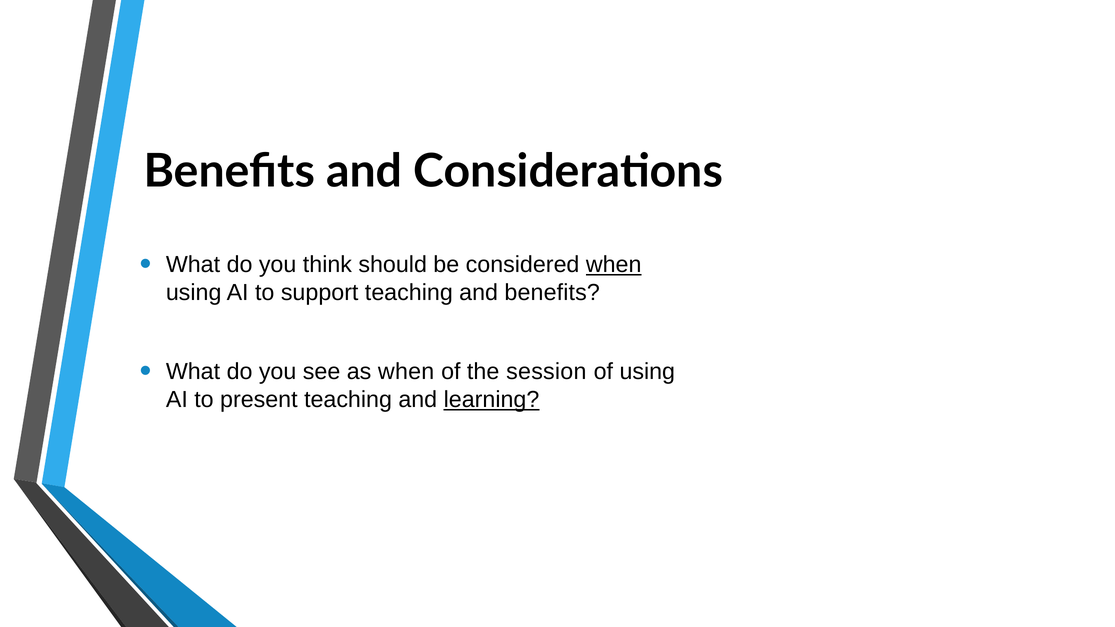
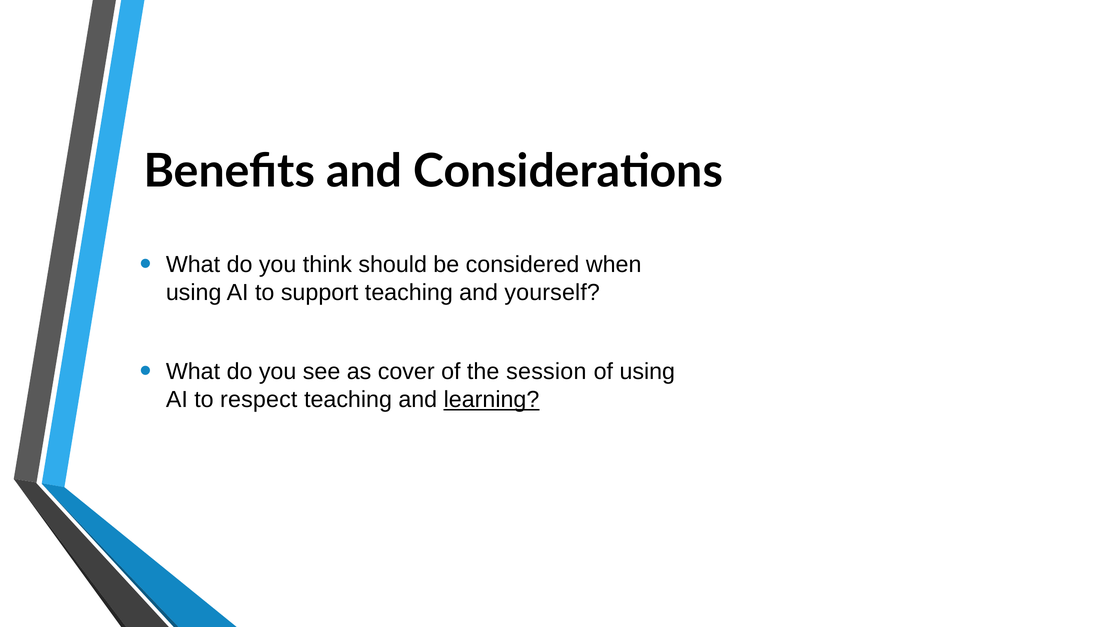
when at (614, 265) underline: present -> none
and benefits: benefits -> yourself
as when: when -> cover
present: present -> respect
